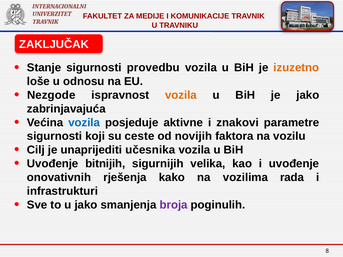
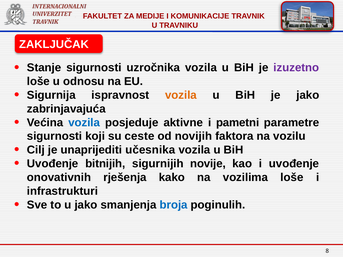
provedbu: provedbu -> uzročnika
izuzetno colour: orange -> purple
Nezgode: Nezgode -> Sigurnija
znakovi: znakovi -> pametni
velika: velika -> novije
vozilima rada: rada -> loše
broja colour: purple -> blue
